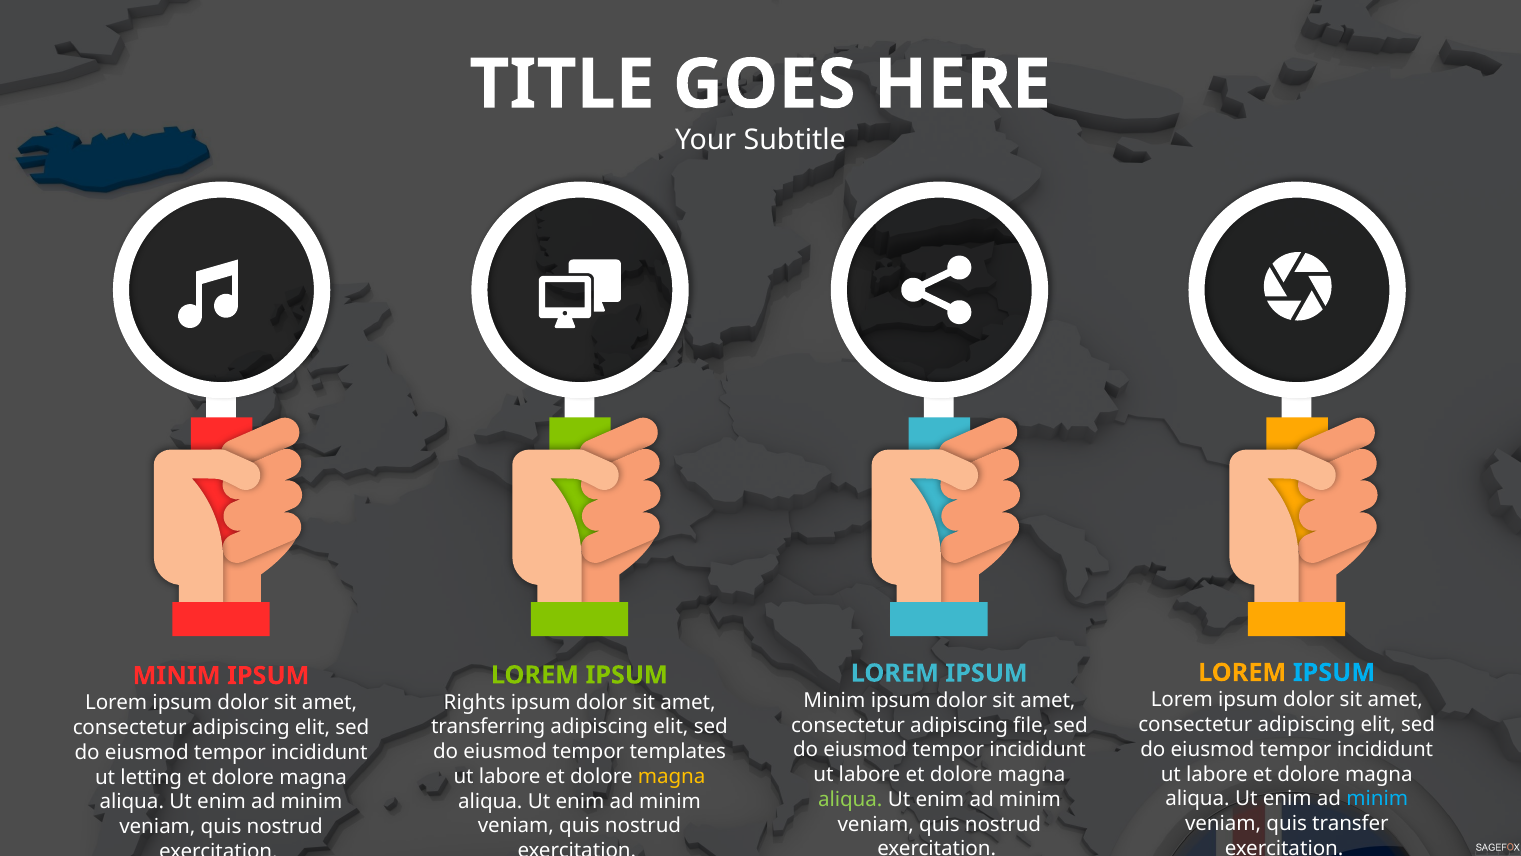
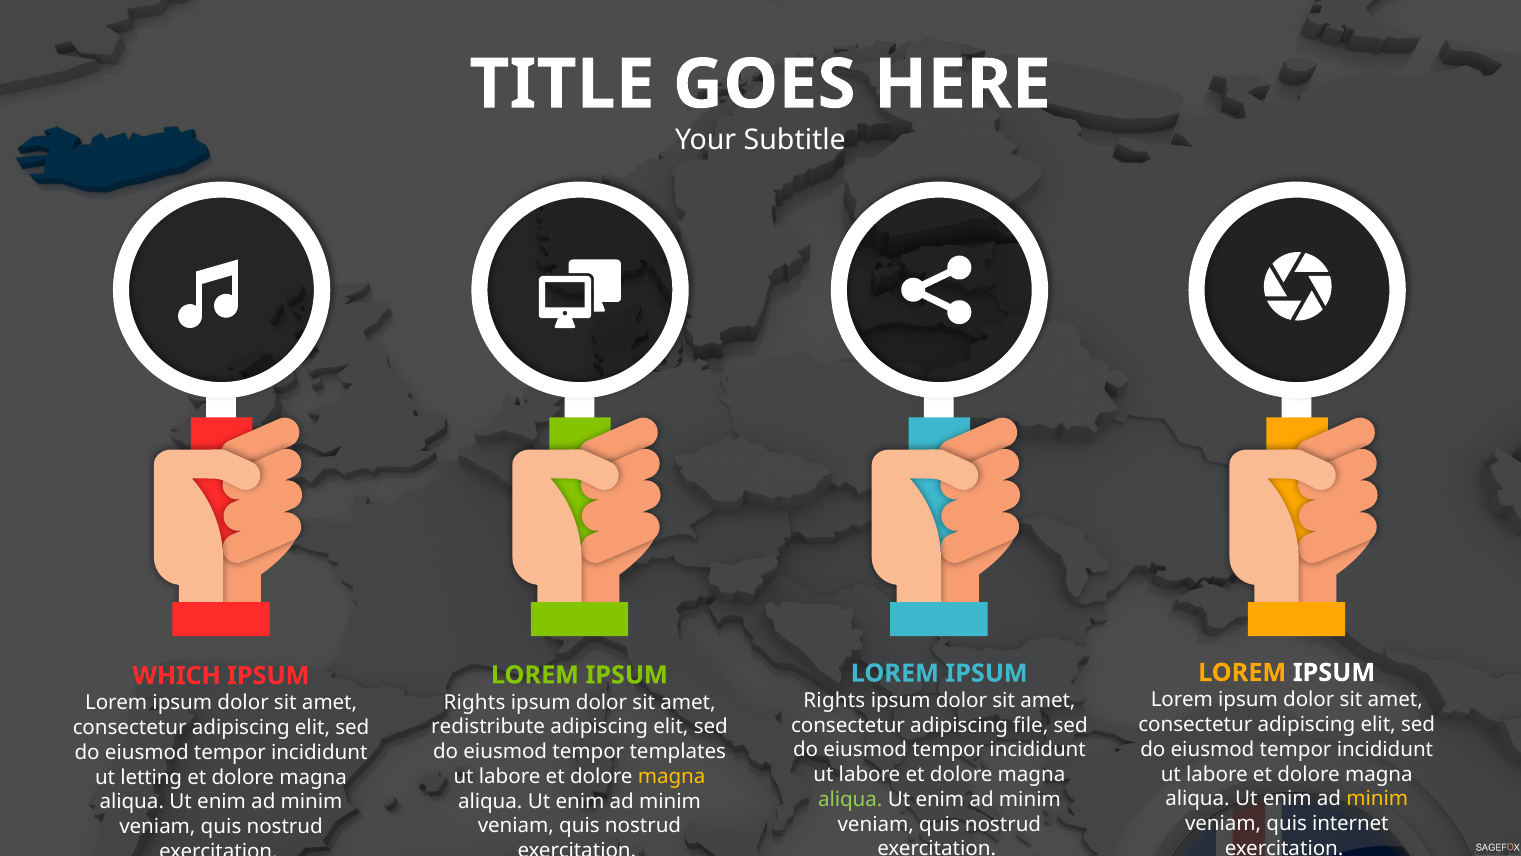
IPSUM at (1334, 672) colour: light blue -> white
MINIM at (177, 675): MINIM -> WHICH
Minim at (834, 700): Minim -> Rights
transferring: transferring -> redistribute
minim at (1377, 799) colour: light blue -> yellow
transfer: transfer -> internet
